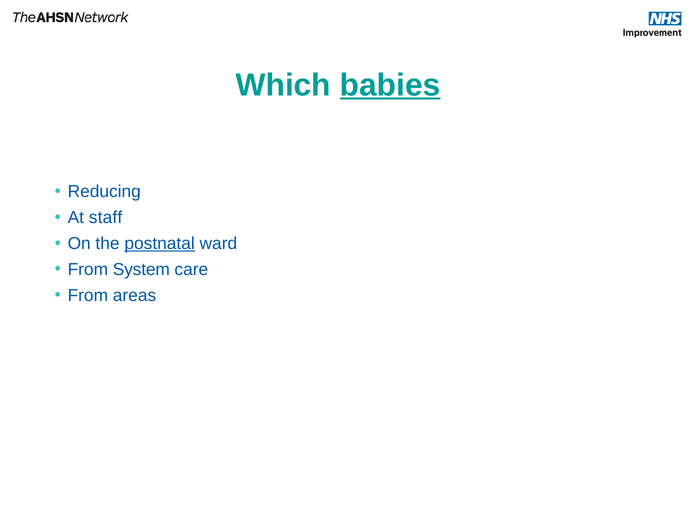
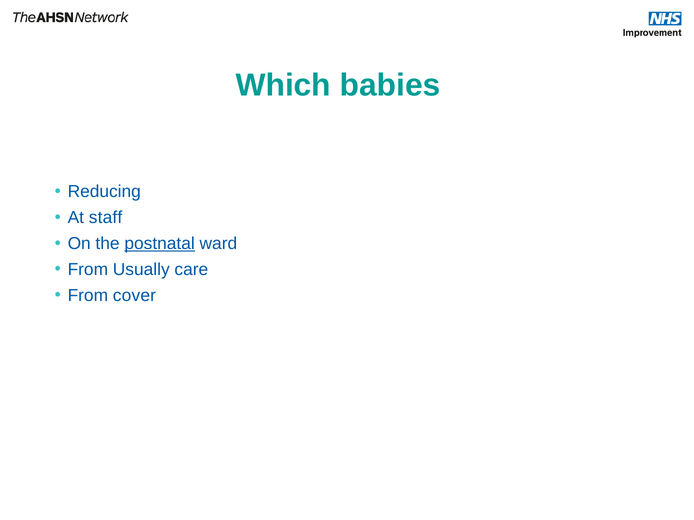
babies underline: present -> none
System: System -> Usually
areas: areas -> cover
